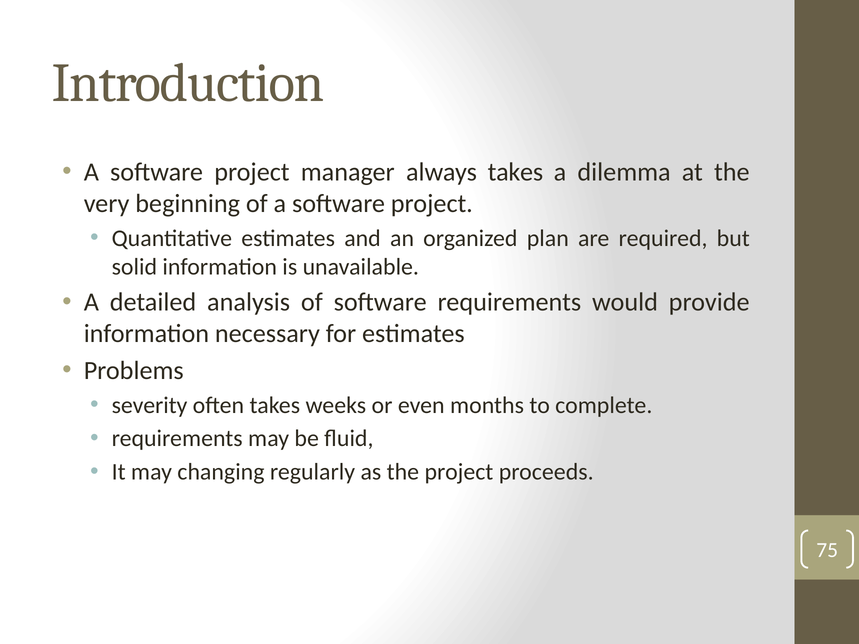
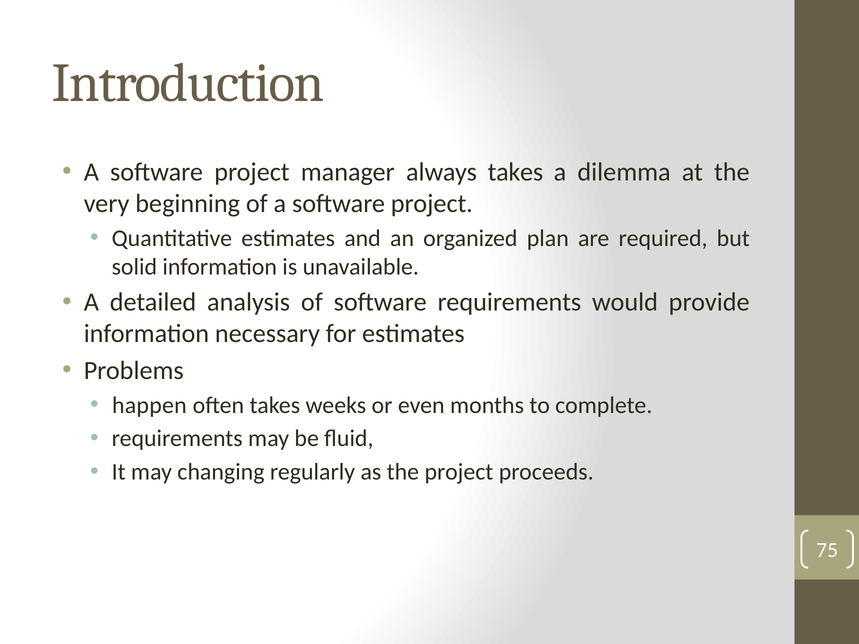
severity: severity -> happen
